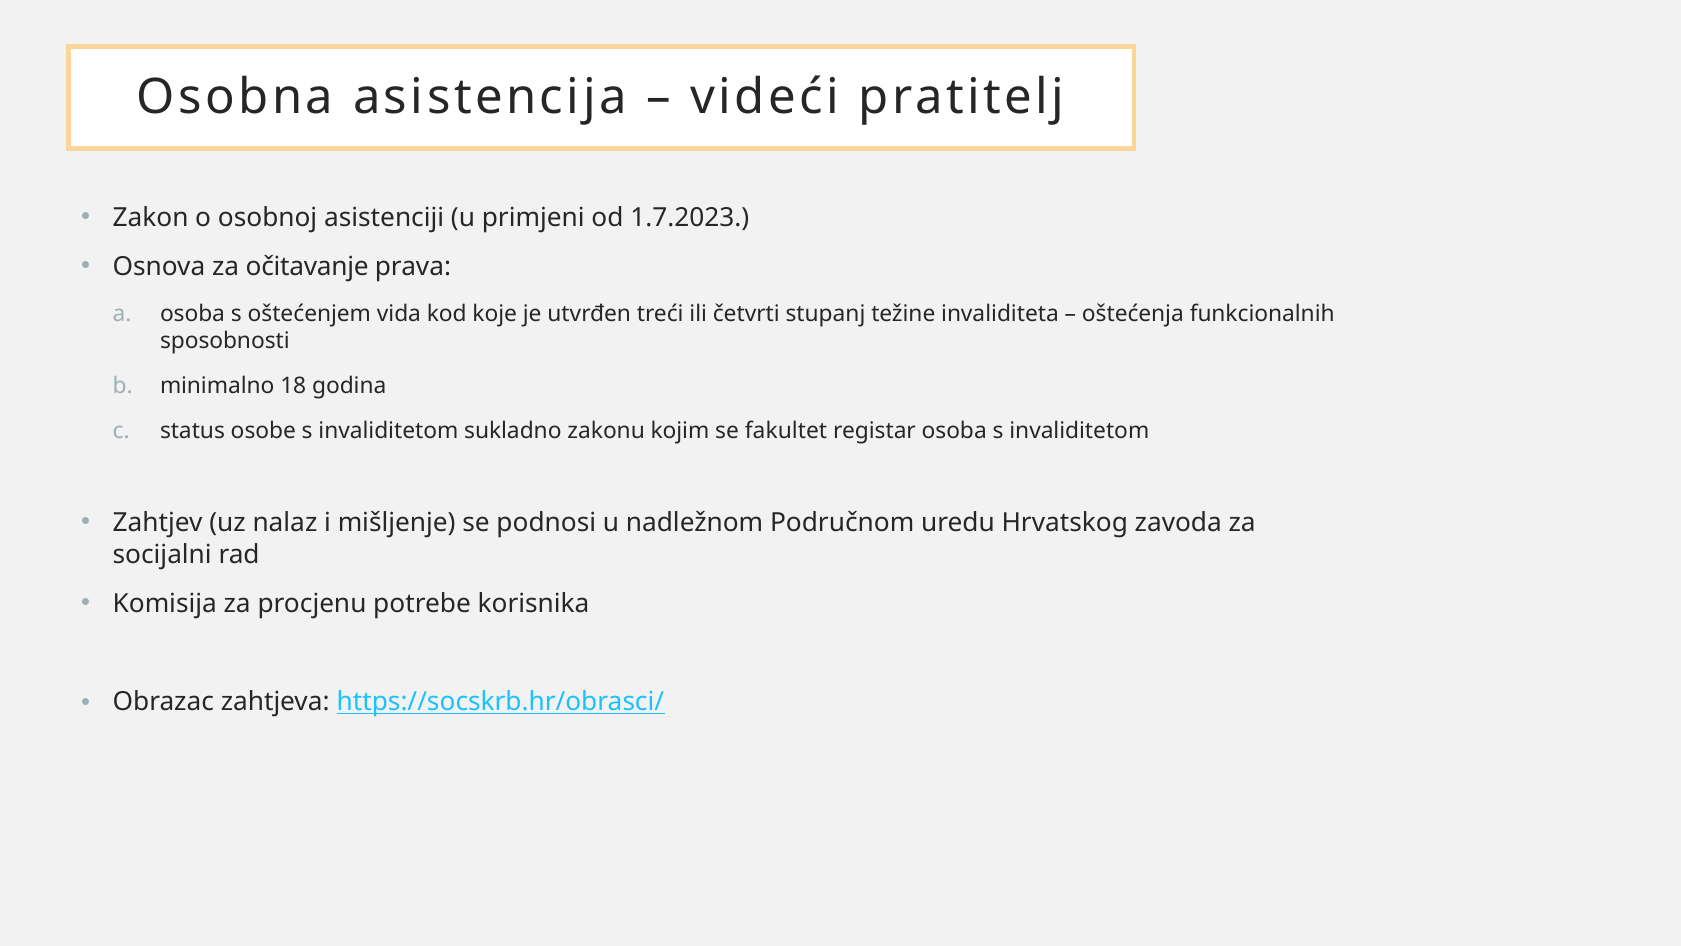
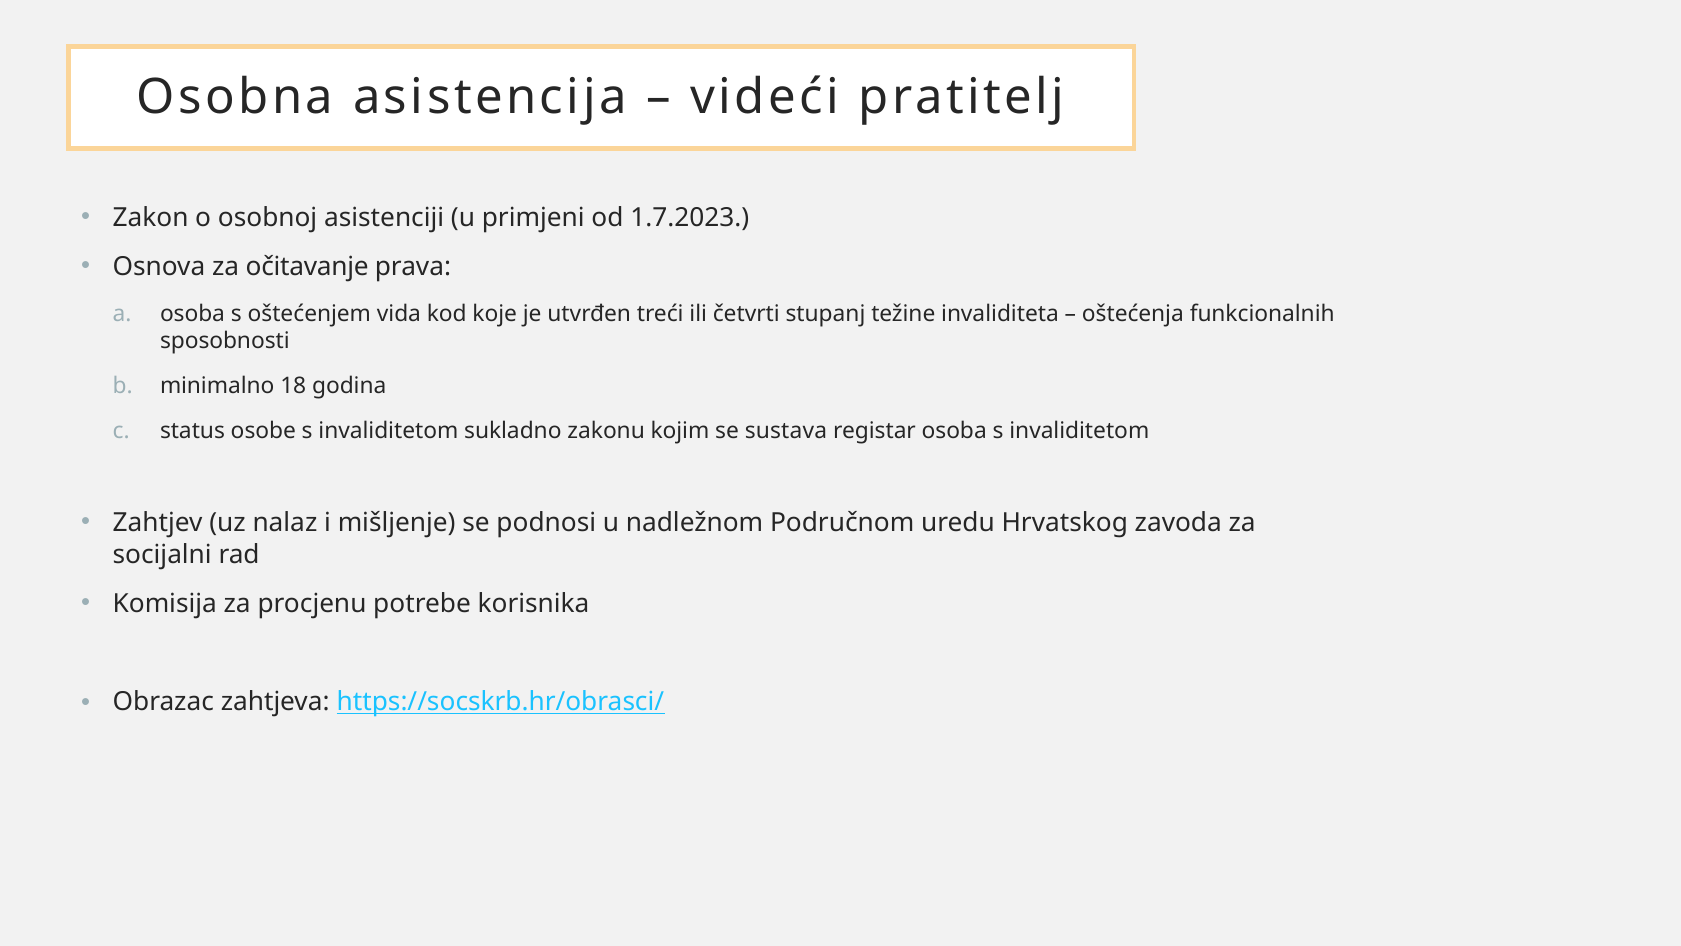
fakultet: fakultet -> sustava
